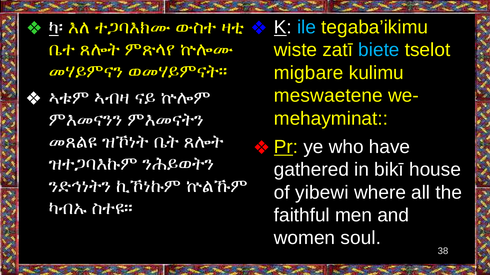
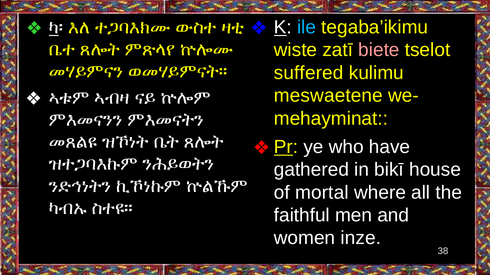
biete colour: light blue -> pink
migbare: migbare -> suffered
yibewi: yibewi -> mortal
soul: soul -> inze
